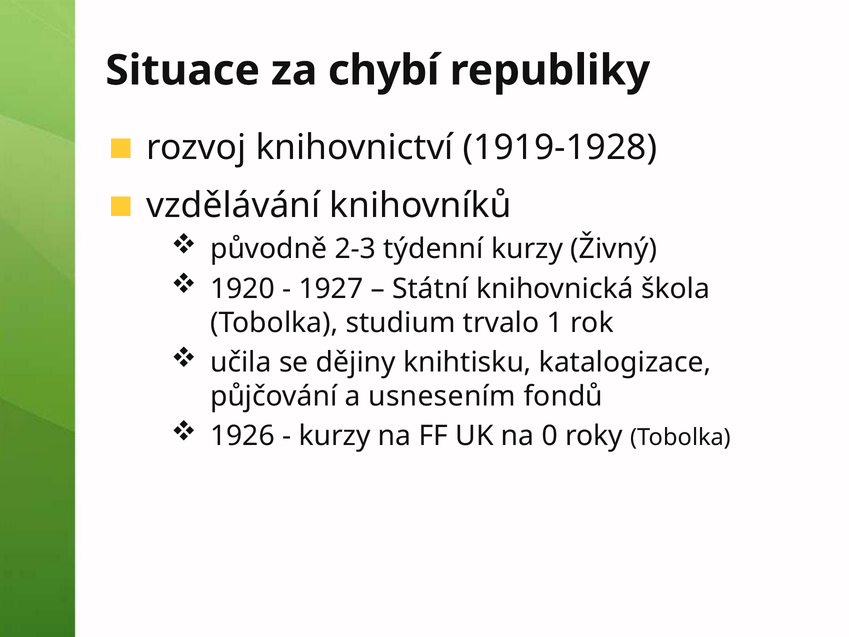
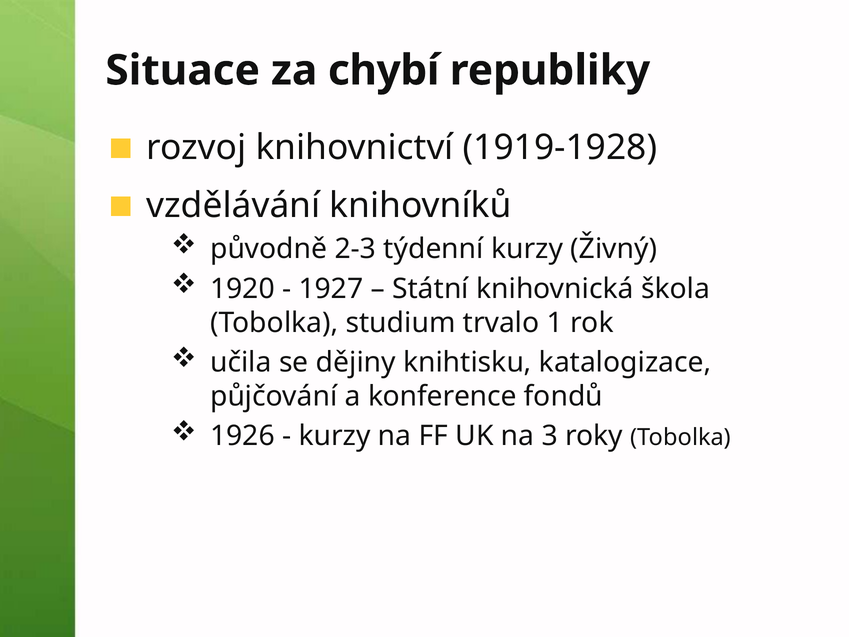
usnesením: usnesením -> konference
0: 0 -> 3
